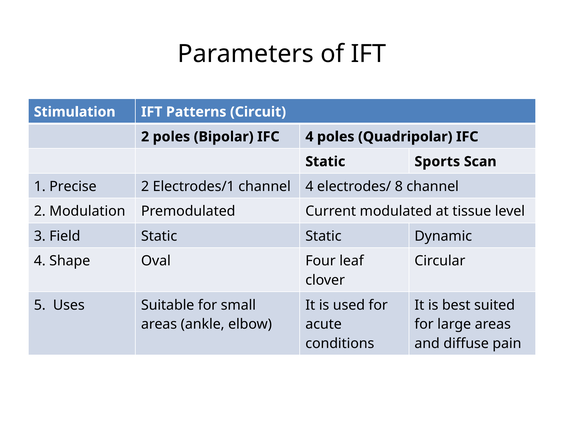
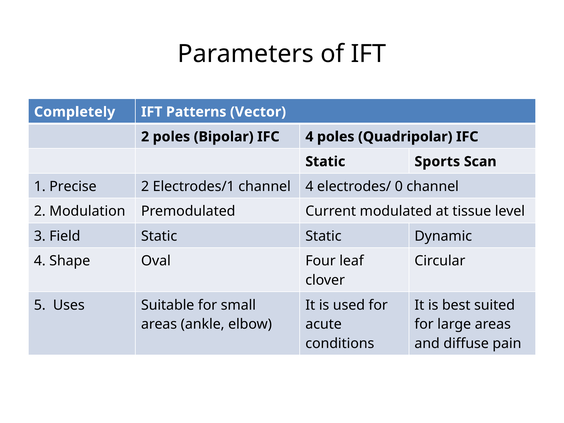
Stimulation: Stimulation -> Completely
Circuit: Circuit -> Vector
8: 8 -> 0
